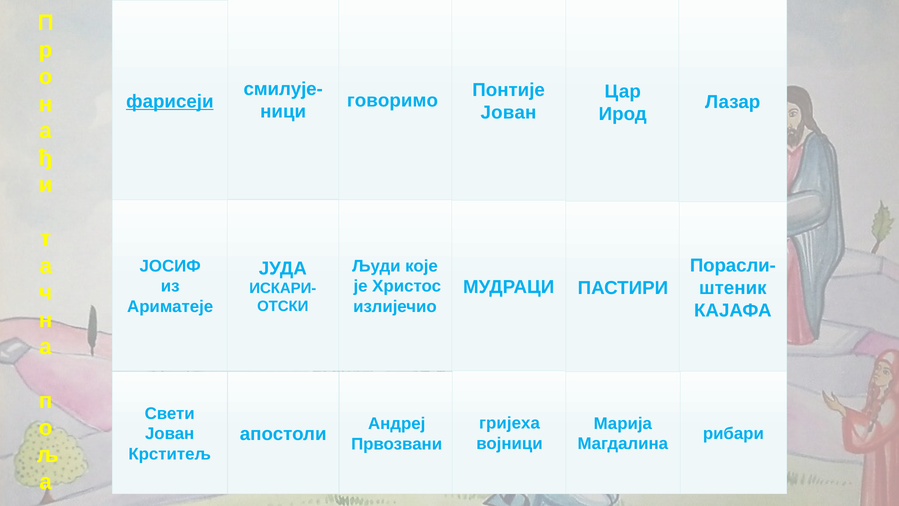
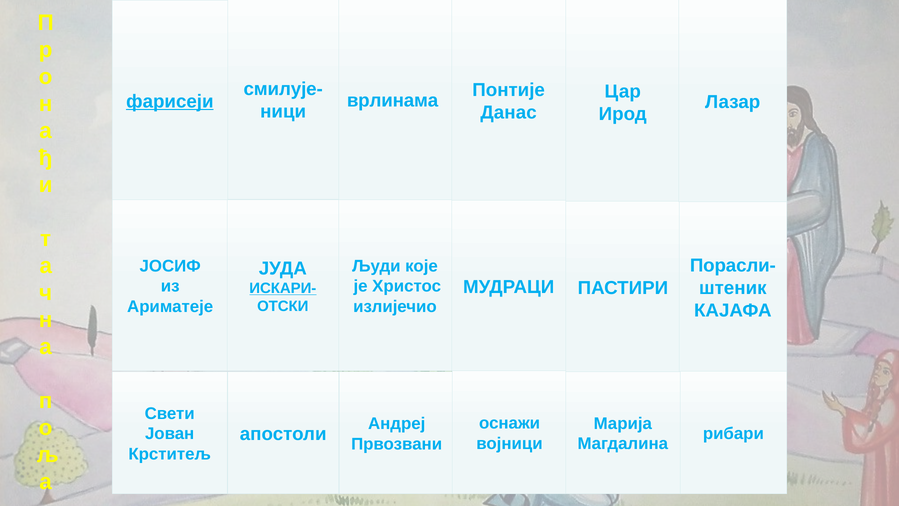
говоримо: говоримо -> врлинама
Јован at (509, 112): Јован -> Данас
ИСКАРИ- underline: none -> present
гријеха: гријеха -> оснажи
